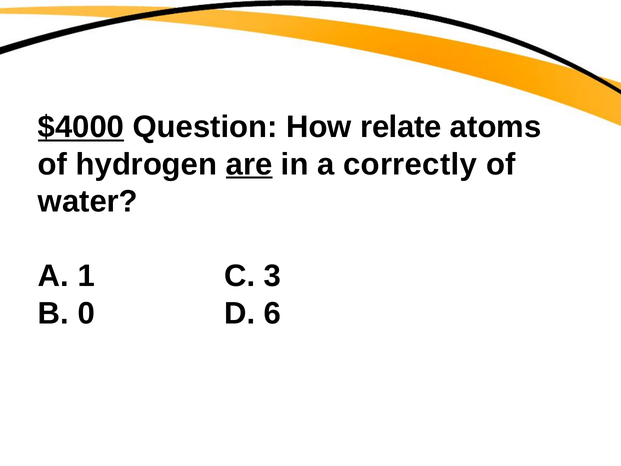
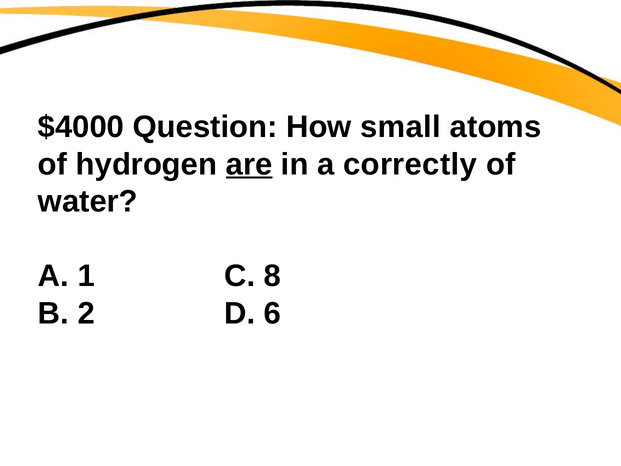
$4000 underline: present -> none
relate: relate -> small
3: 3 -> 8
0: 0 -> 2
